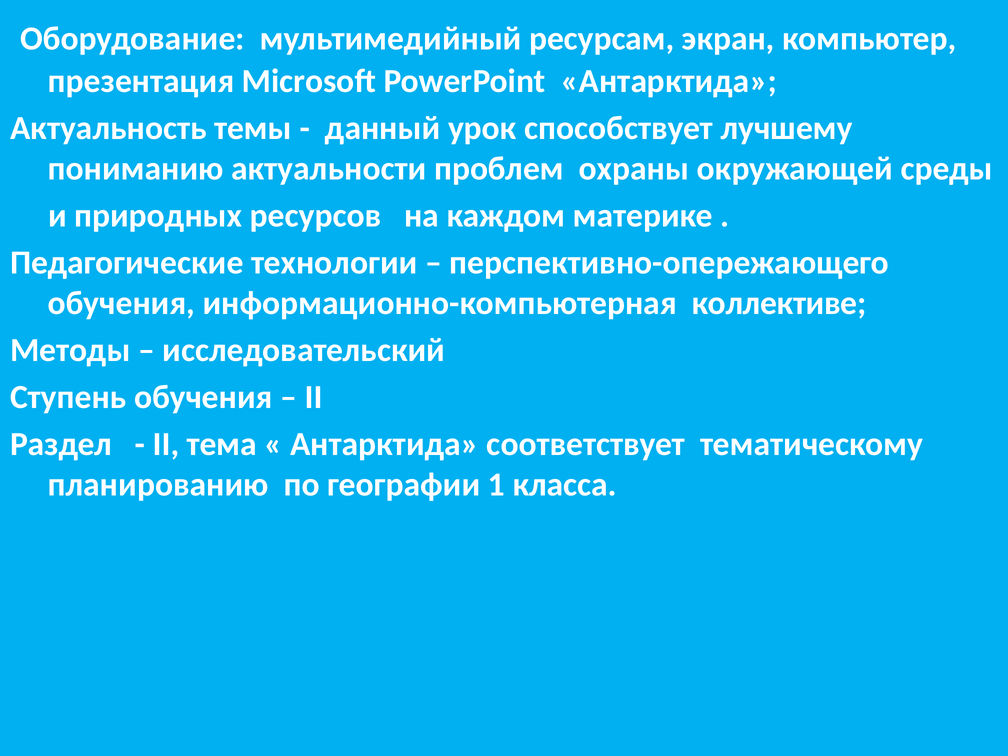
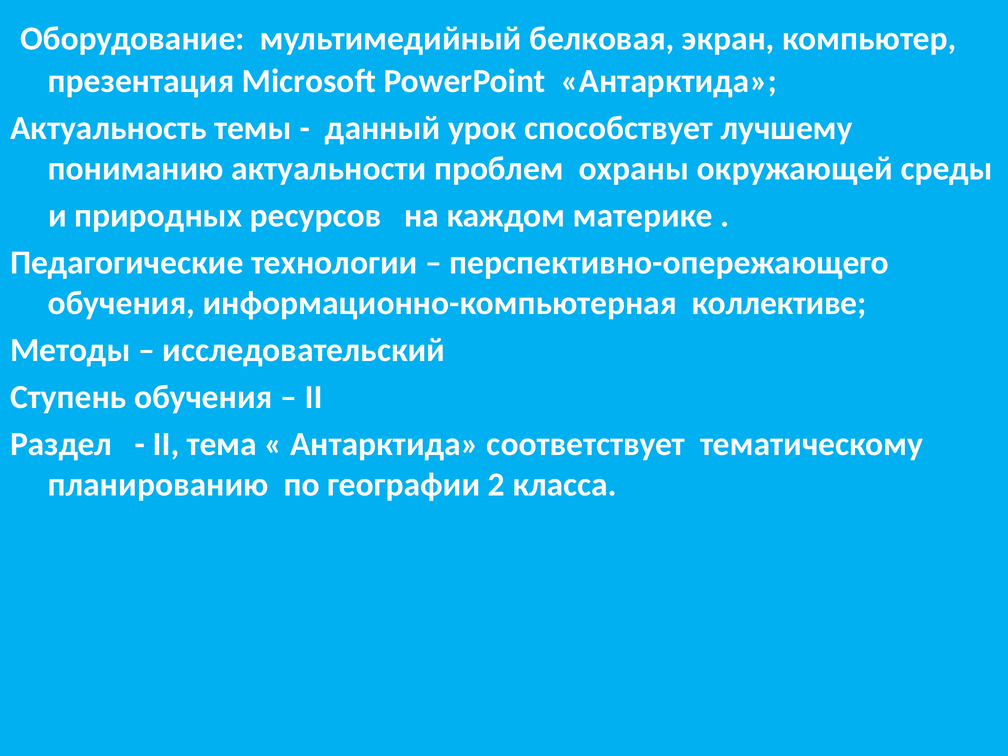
ресурсам: ресурсам -> белковая
1: 1 -> 2
